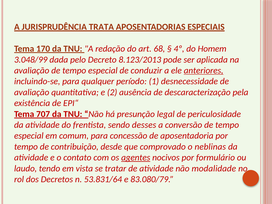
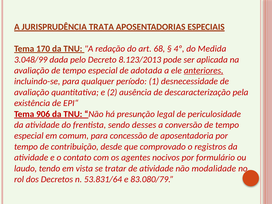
Homem: Homem -> Medida
conduzir: conduzir -> adotada
707: 707 -> 906
neblinas: neblinas -> registros
agentes underline: present -> none
